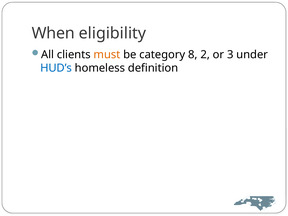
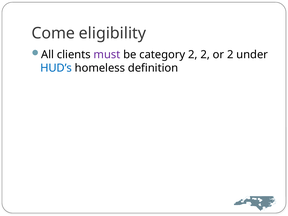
When: When -> Come
must colour: orange -> purple
category 8: 8 -> 2
or 3: 3 -> 2
